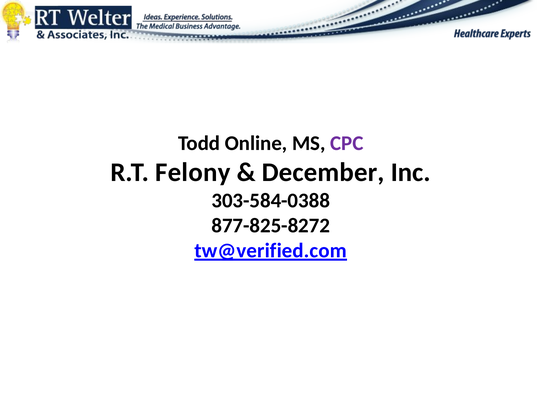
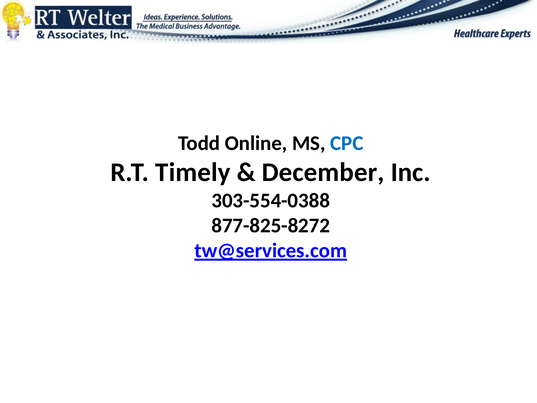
CPC colour: purple -> blue
Felony: Felony -> Timely
303-584-0388: 303-584-0388 -> 303-554-0388
tw@verified.com: tw@verified.com -> tw@services.com
